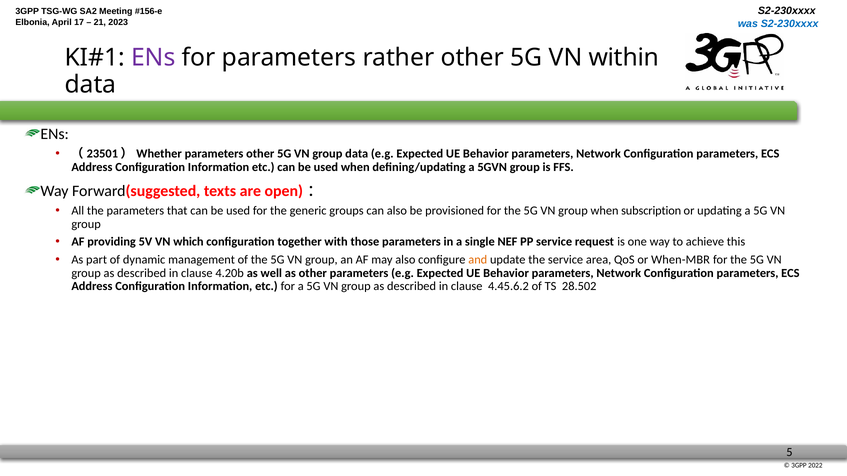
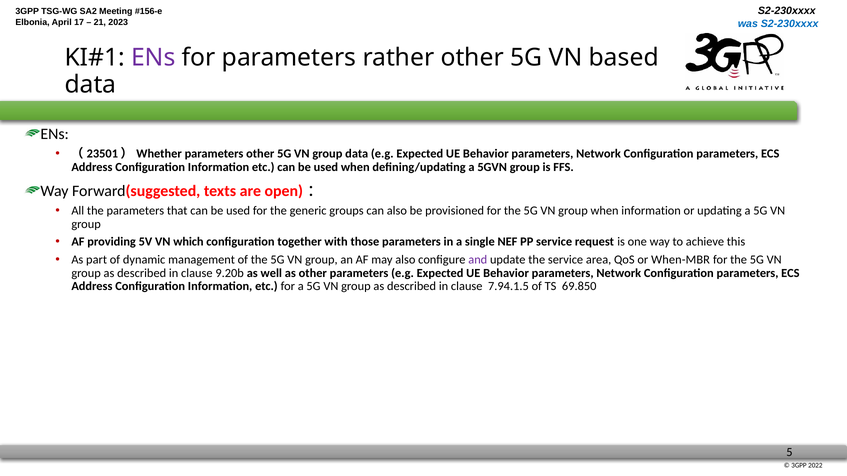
within: within -> based
when subscription: subscription -> information
and colour: orange -> purple
4.20b: 4.20b -> 9.20b
4.45.6.2: 4.45.6.2 -> 7.94.1.5
28.502: 28.502 -> 69.850
